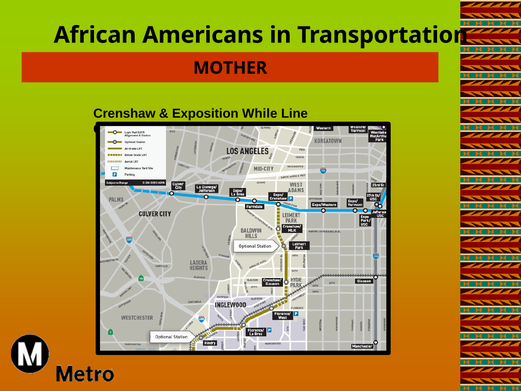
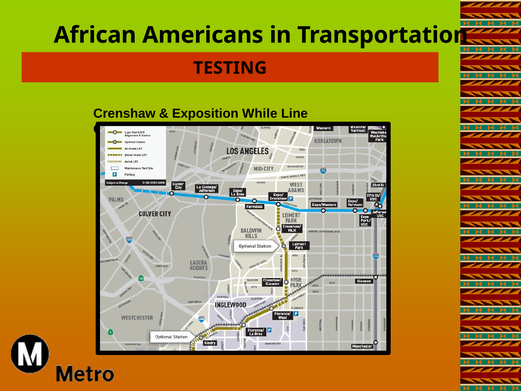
MOTHER: MOTHER -> TESTING
